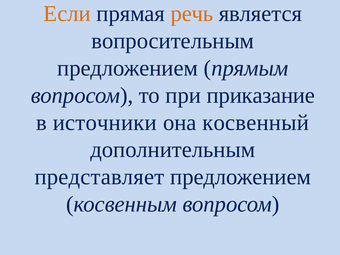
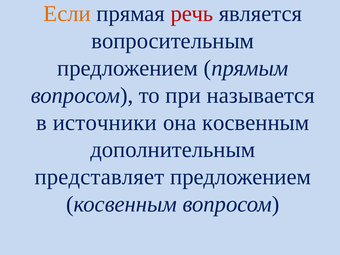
речь colour: orange -> red
приказание: приказание -> называется
она косвенный: косвенный -> косвенным
